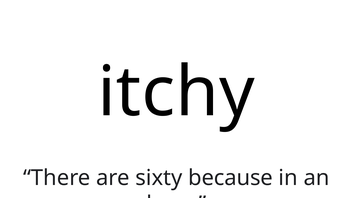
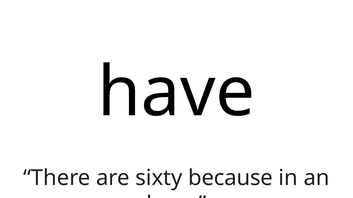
itchy: itchy -> have
